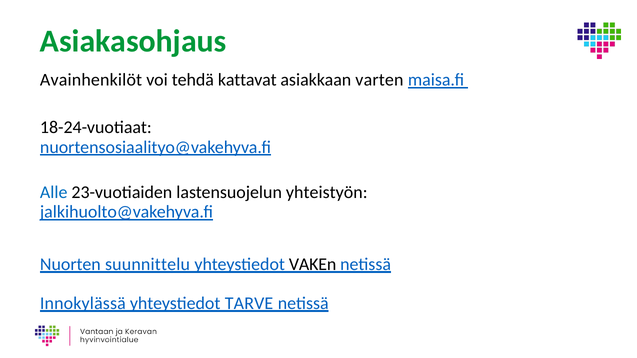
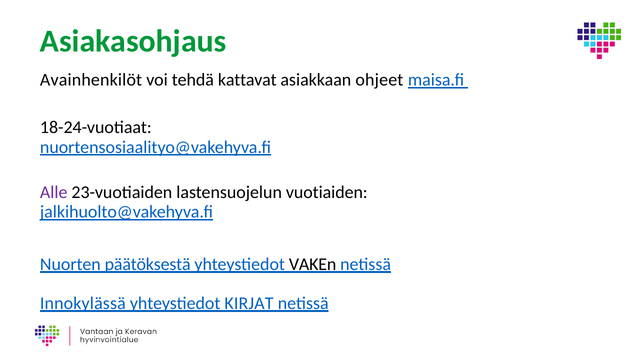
varten: varten -> ohjeet
Alle colour: blue -> purple
yhteistyön: yhteistyön -> vuotiaiden
suunnittelu: suunnittelu -> päätöksestä
TARVE: TARVE -> KIRJAT
